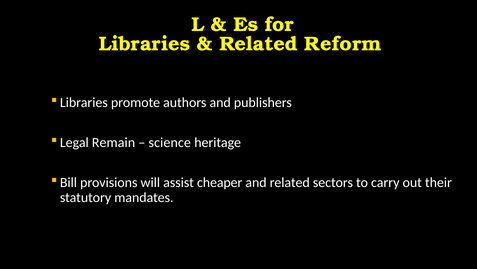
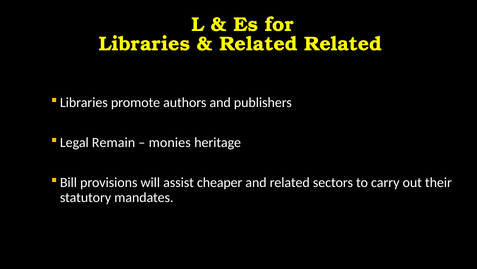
Related Reform: Reform -> Related
science: science -> monies
